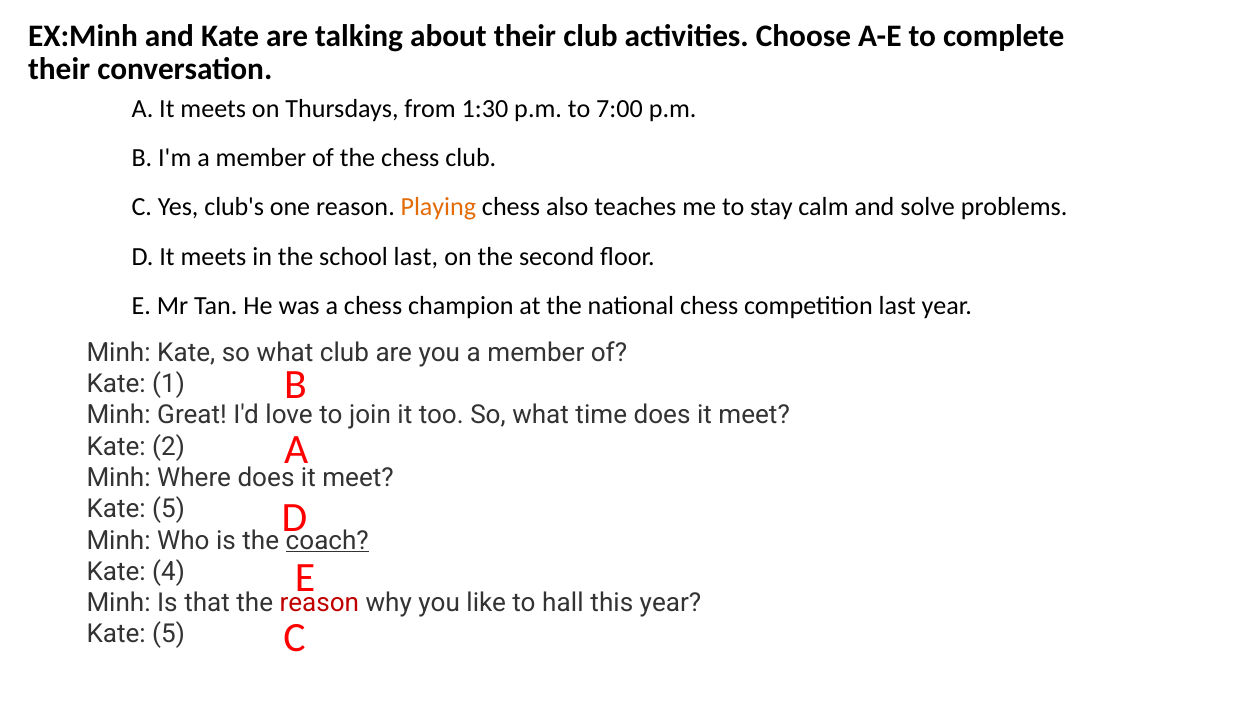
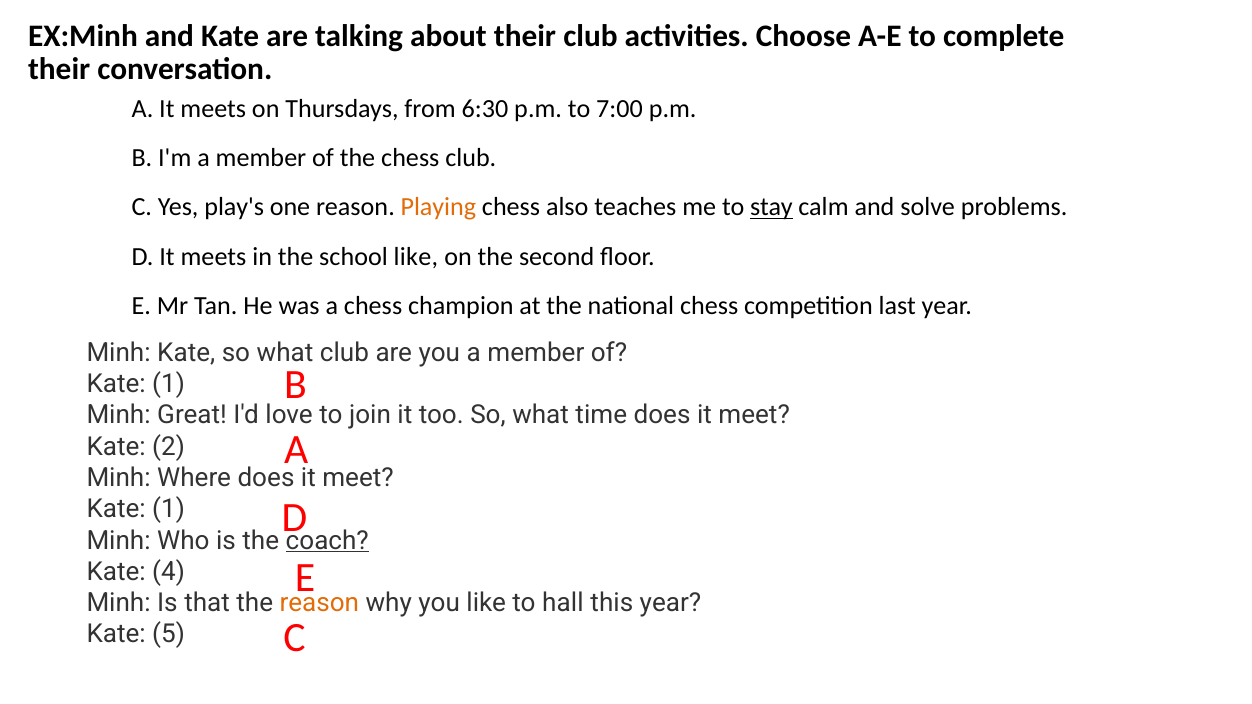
1:30: 1:30 -> 6:30
club's: club's -> play's
stay underline: none -> present
school last: last -> like
5 at (169, 509): 5 -> 1
reason at (319, 603) colour: red -> orange
